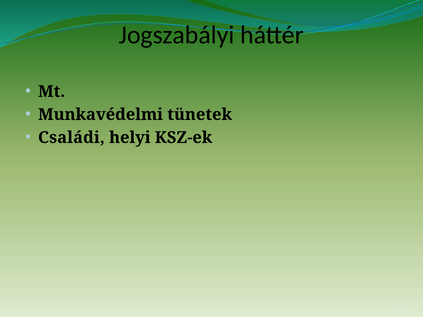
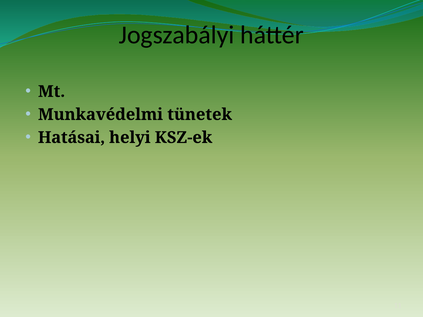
Családi: Családi -> Hatásai
